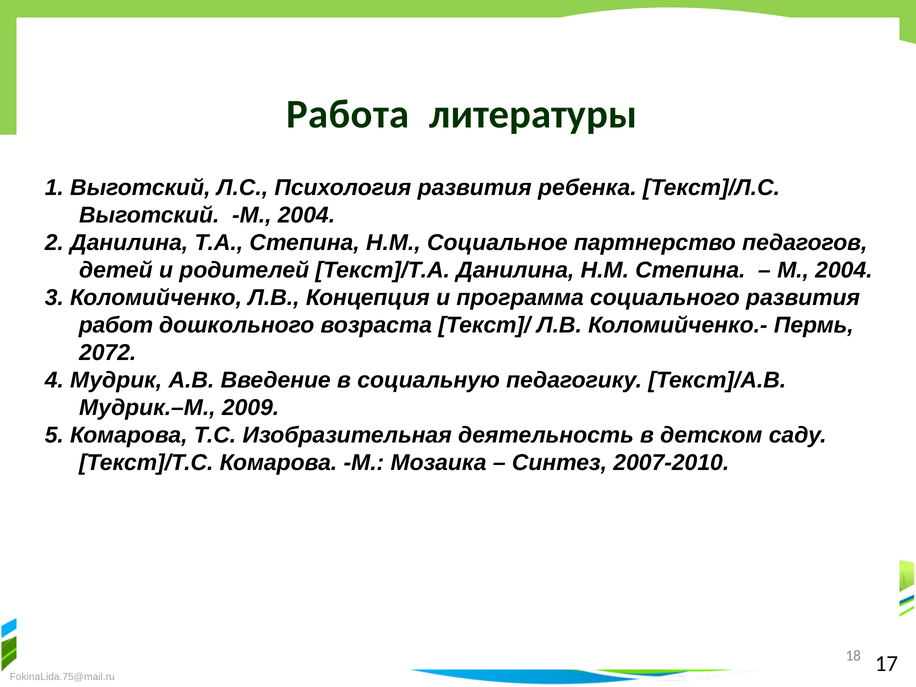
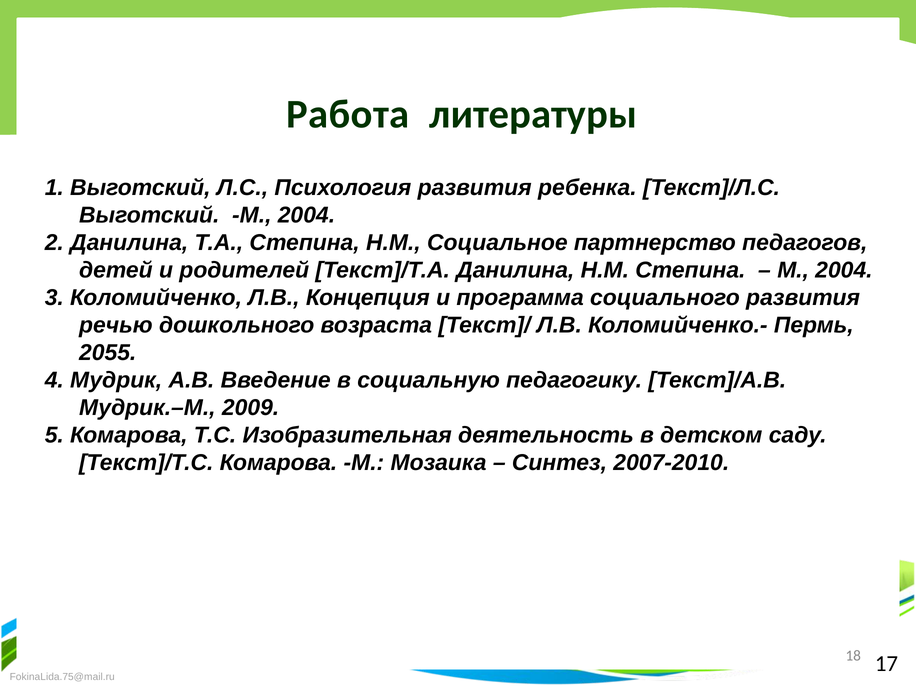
работ: работ -> речью
2072: 2072 -> 2055
